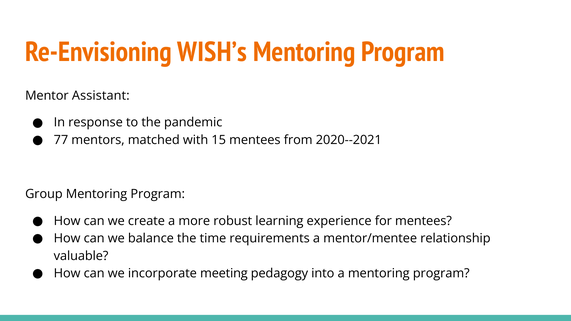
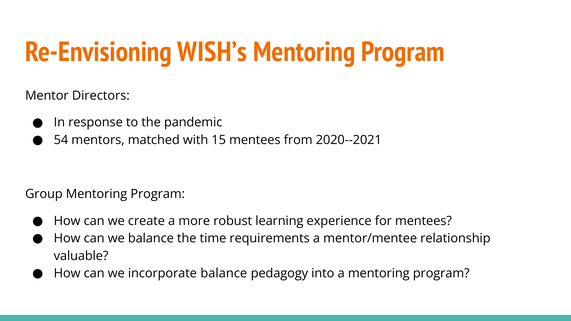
Assistant: Assistant -> Directors
77: 77 -> 54
incorporate meeting: meeting -> balance
